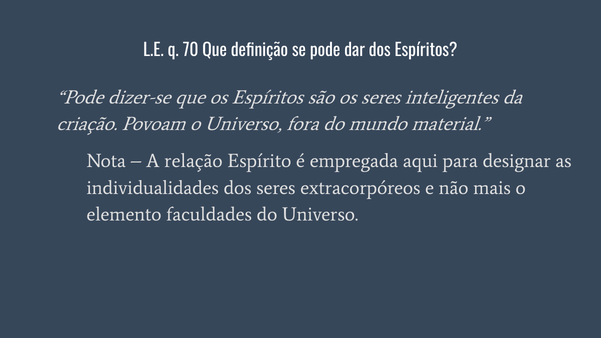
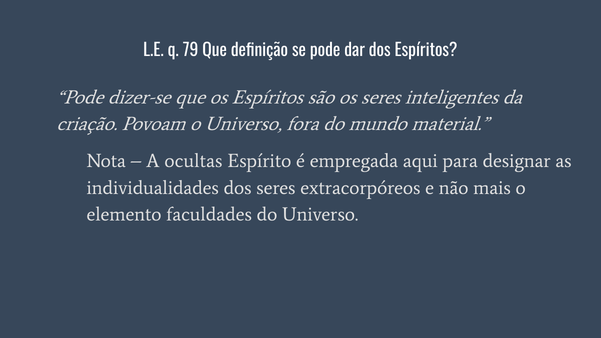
70: 70 -> 79
relação: relação -> ocultas
